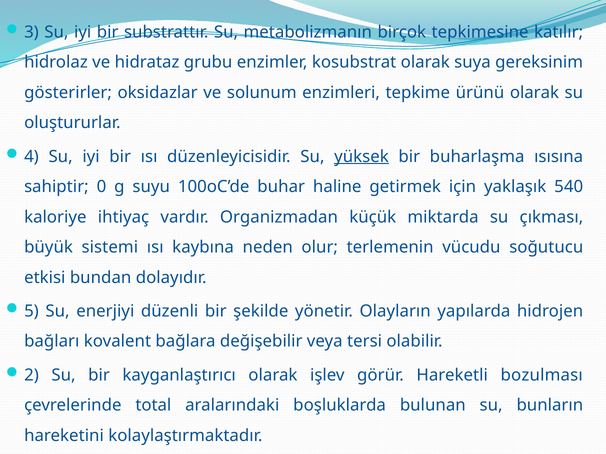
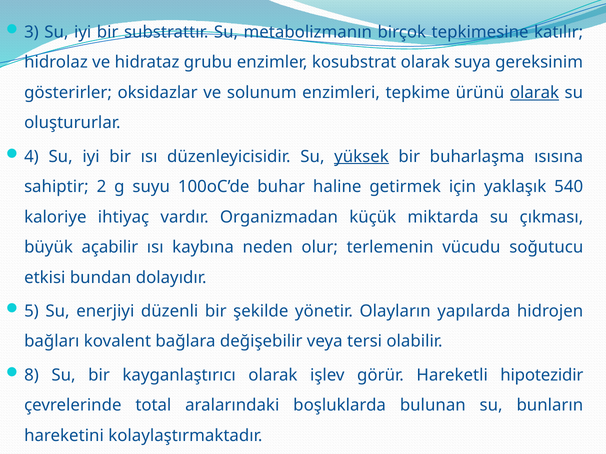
olarak at (534, 93) underline: none -> present
0: 0 -> 2
sistemi: sistemi -> açabilir
2: 2 -> 8
bozulması: bozulması -> hipotezidir
